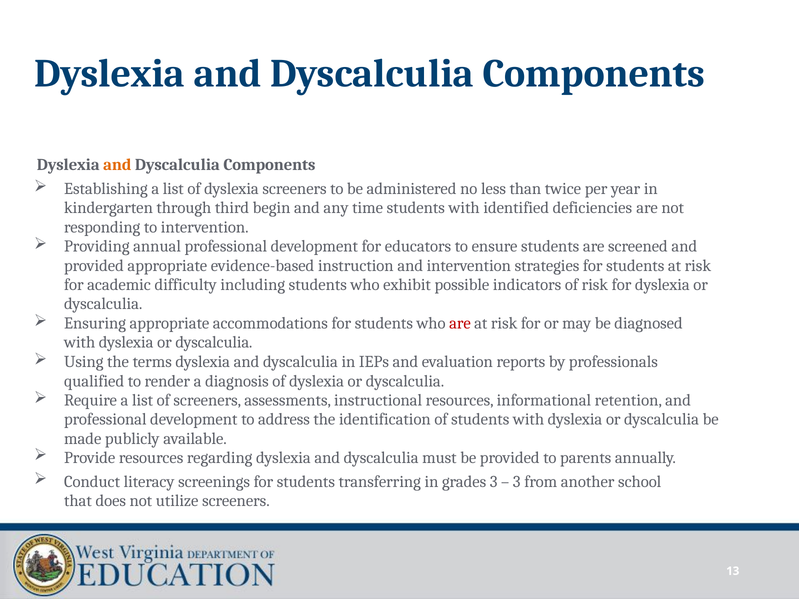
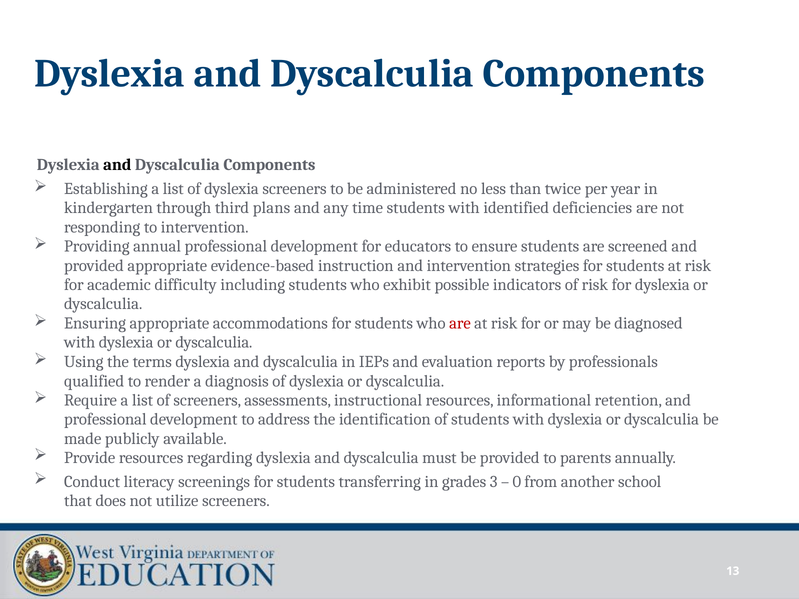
and at (117, 165) colour: orange -> black
begin: begin -> plans
3 at (517, 482): 3 -> 0
